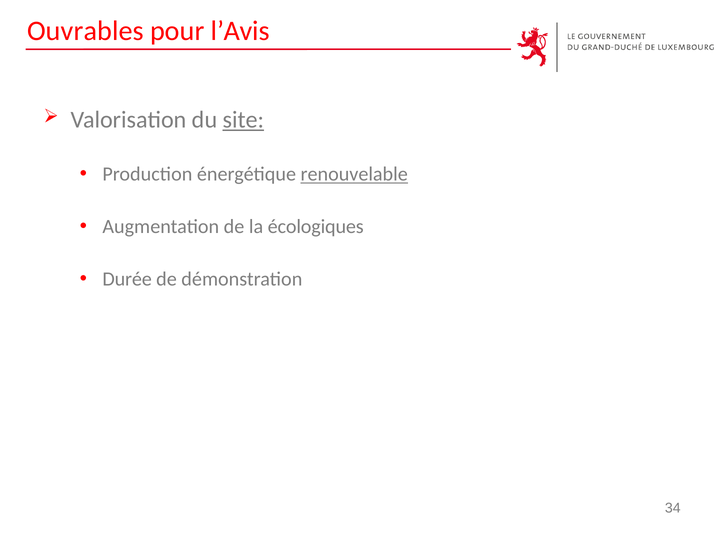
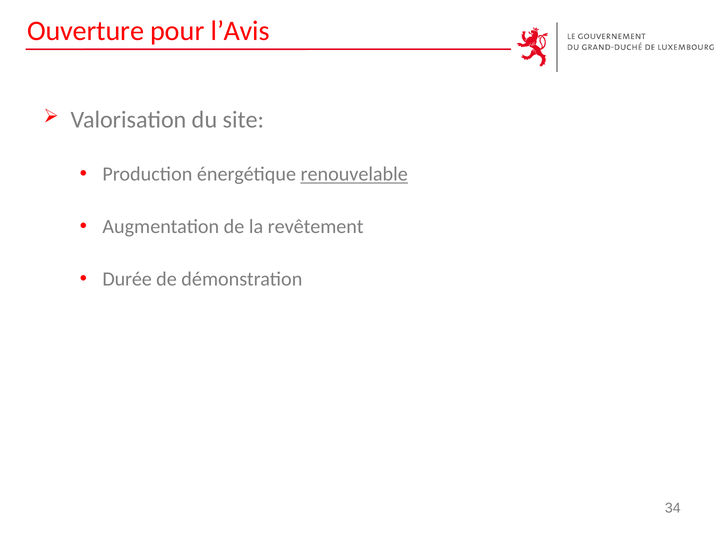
Ouvrables: Ouvrables -> Ouverture
site underline: present -> none
écologiques: écologiques -> revêtement
